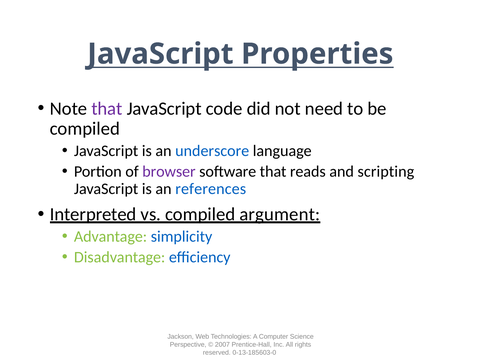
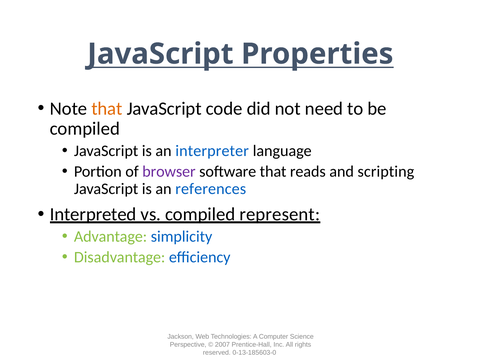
that at (107, 108) colour: purple -> orange
underscore: underscore -> interpreter
argument: argument -> represent
